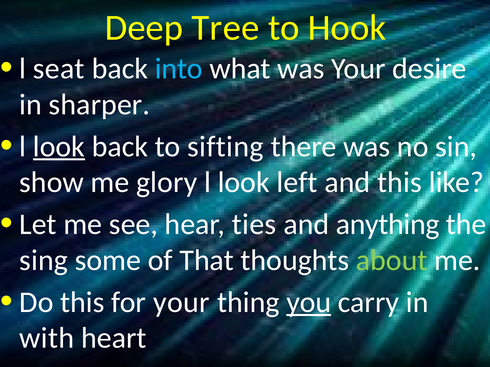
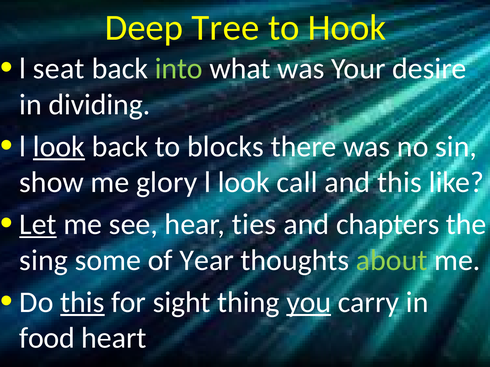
into colour: light blue -> light green
sharper: sharper -> dividing
sifting: sifting -> blocks
left: left -> call
Let underline: none -> present
anything: anything -> chapters
That: That -> Year
this at (82, 303) underline: none -> present
for your: your -> sight
with: with -> food
